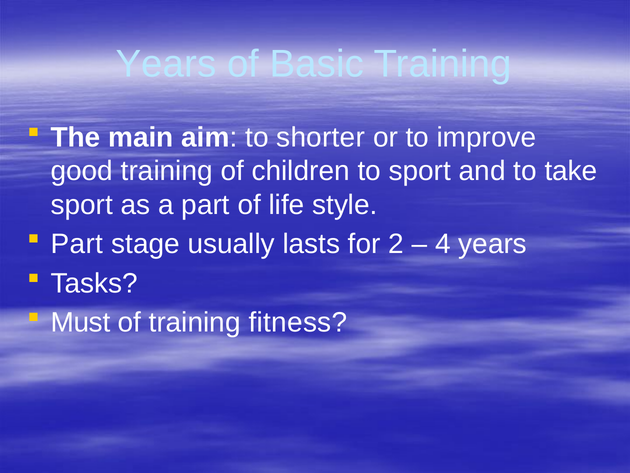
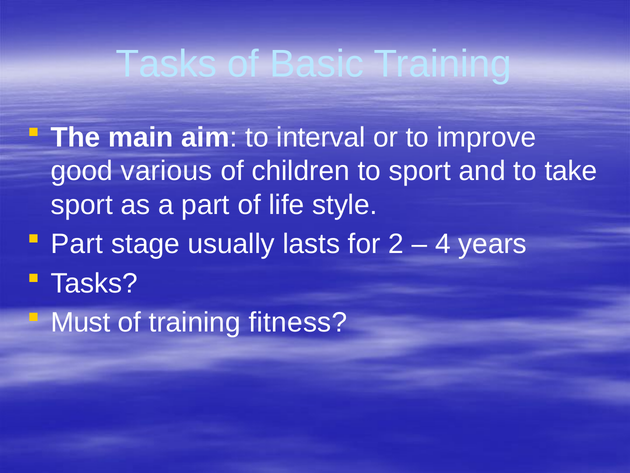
Years at (166, 64): Years -> Tasks
shorter: shorter -> interval
good training: training -> various
